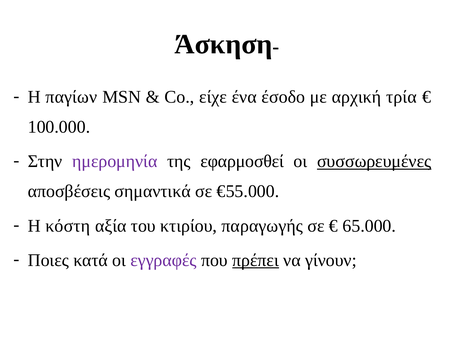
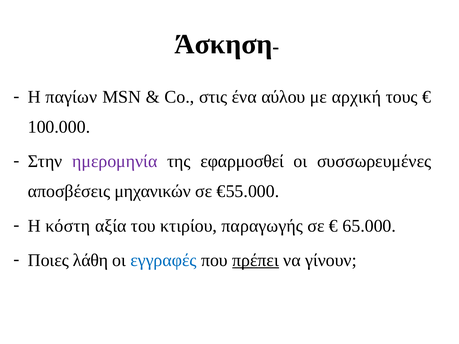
είχε: είχε -> στις
έσοδο: έσοδο -> αύλου
τρία: τρία -> τους
συσσωρευμένες underline: present -> none
σημαντικά: σημαντικά -> μηχανικών
κατά: κατά -> λάθη
εγγραφές colour: purple -> blue
